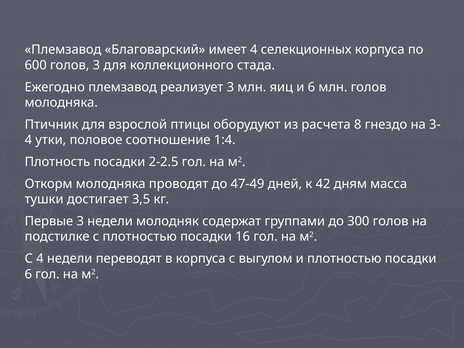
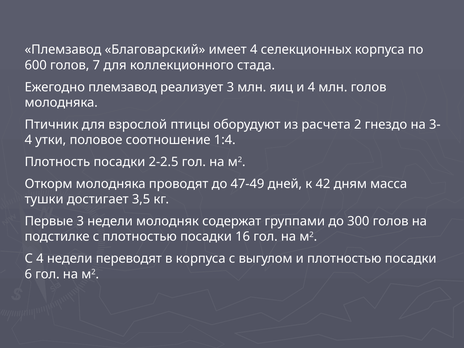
голов 3: 3 -> 7
и 6: 6 -> 4
8: 8 -> 2
